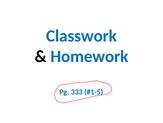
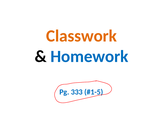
Classwork colour: blue -> orange
